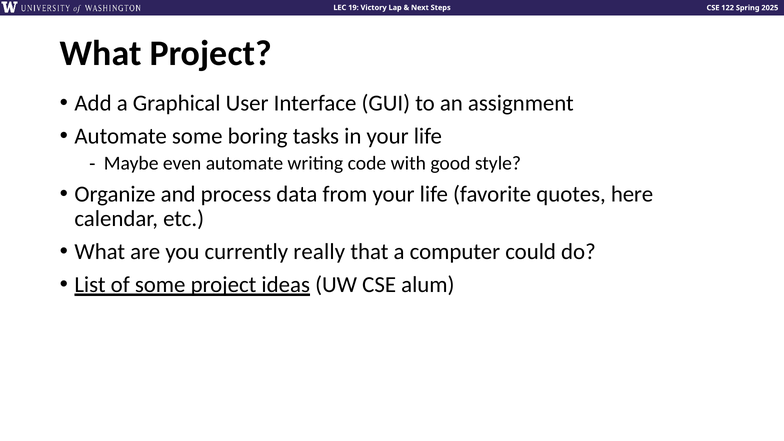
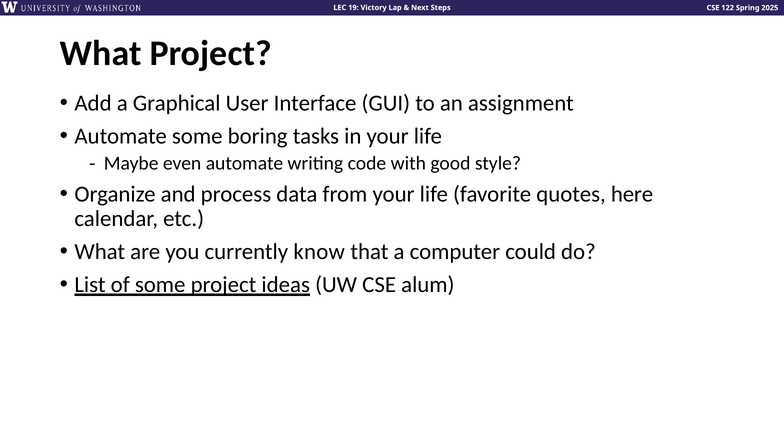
really: really -> know
